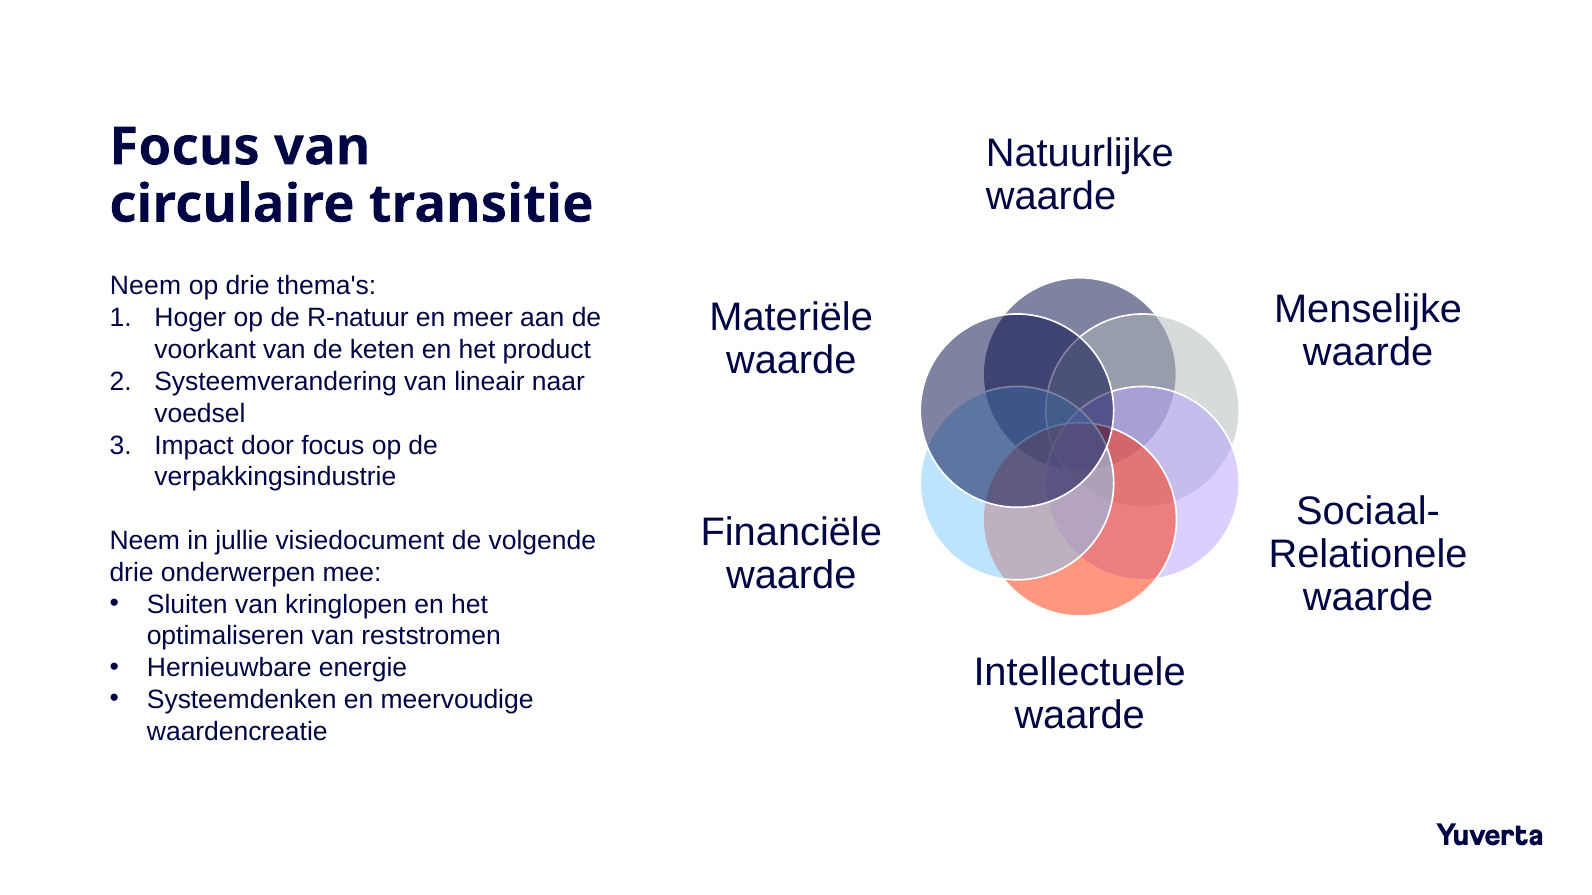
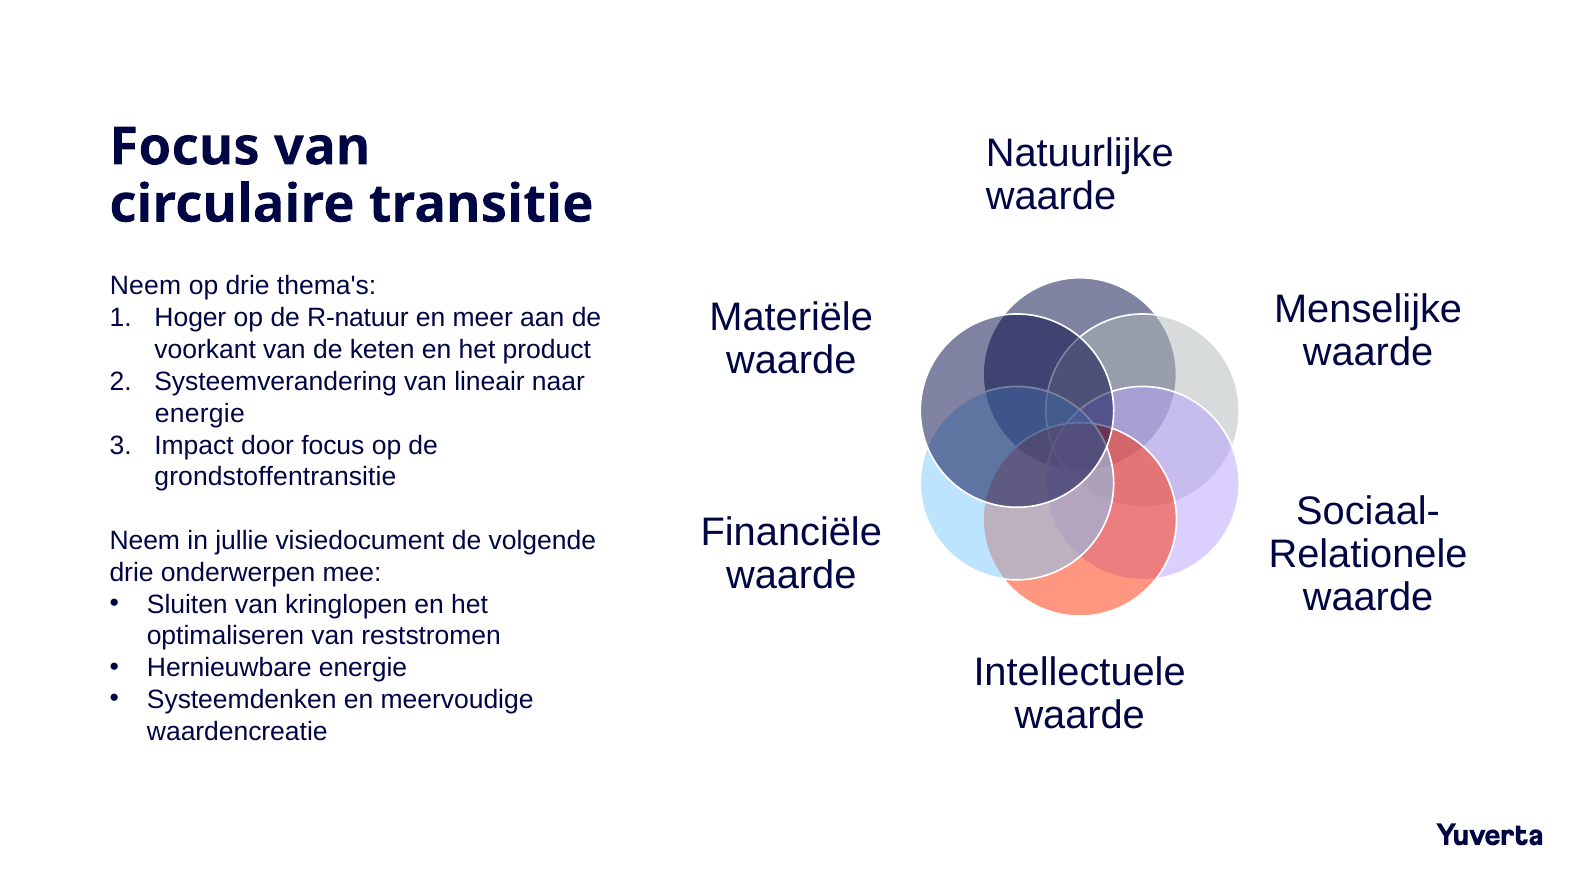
voedsel at (200, 414): voedsel -> energie
verpakkingsindustrie: verpakkingsindustrie -> grondstoffentransitie
